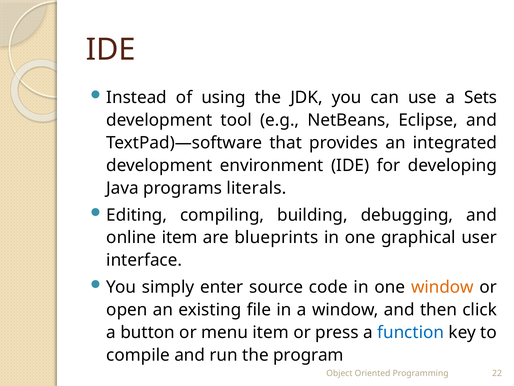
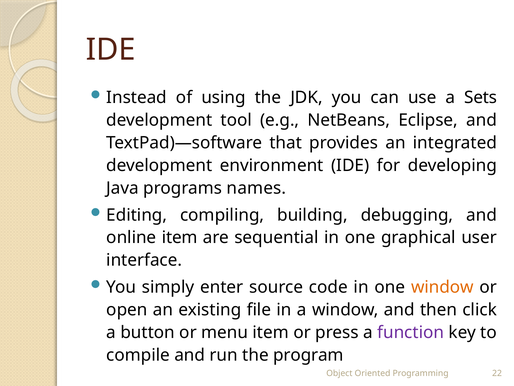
literals: literals -> names
blueprints: blueprints -> sequential
function colour: blue -> purple
